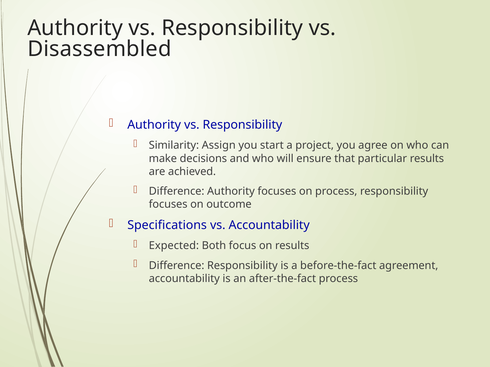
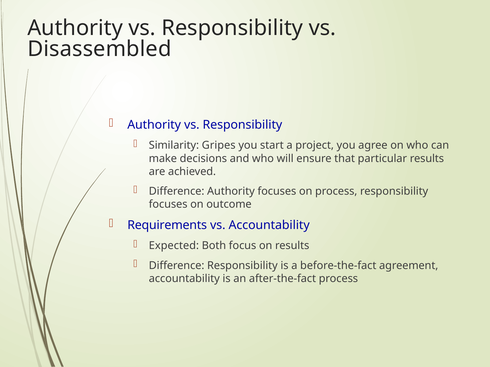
Assign: Assign -> Gripes
Specifications: Specifications -> Requirements
